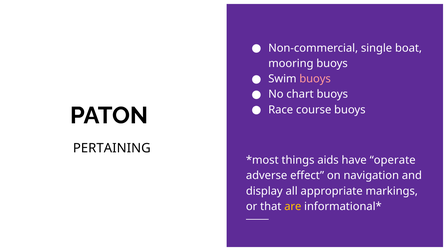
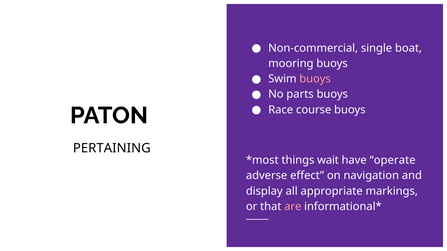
chart: chart -> parts
aids: aids -> wait
are colour: yellow -> pink
